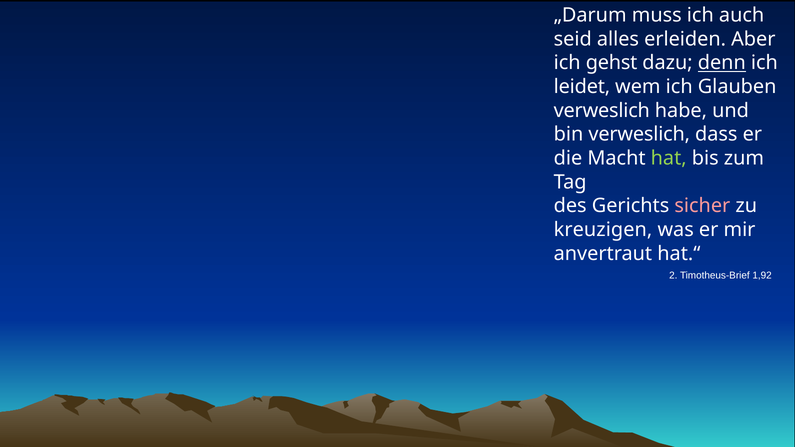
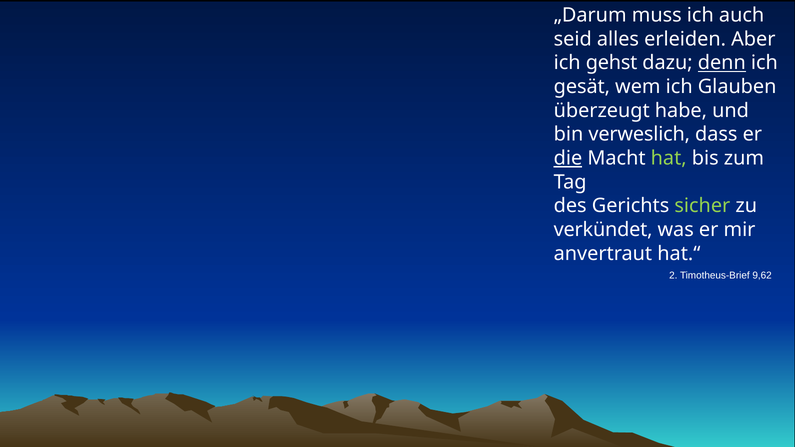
leidet: leidet -> gesät
verweslich at (602, 111): verweslich -> überzeugt
die underline: none -> present
sicher colour: pink -> light green
kreuzigen: kreuzigen -> verkündet
1,92: 1,92 -> 9,62
